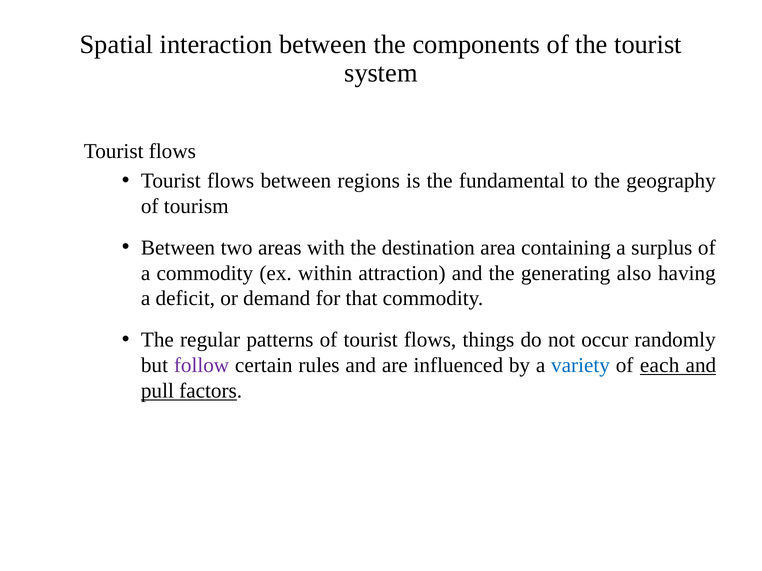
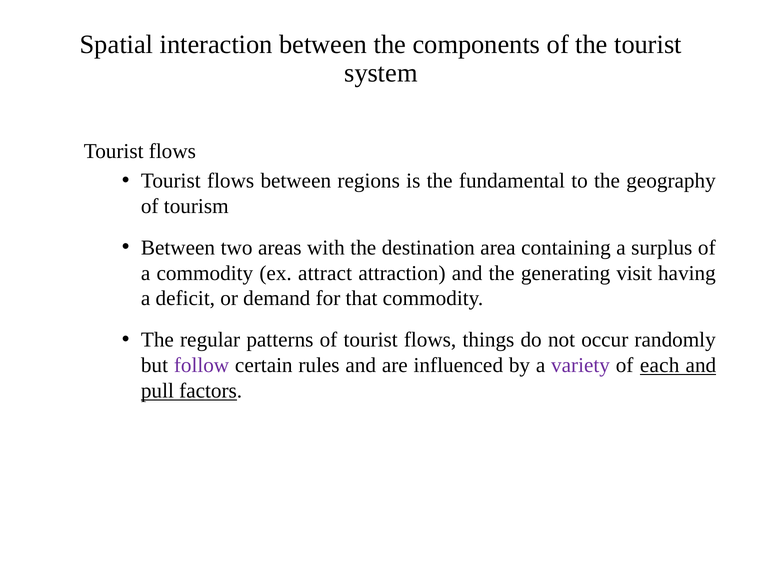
within: within -> attract
also: also -> visit
variety colour: blue -> purple
